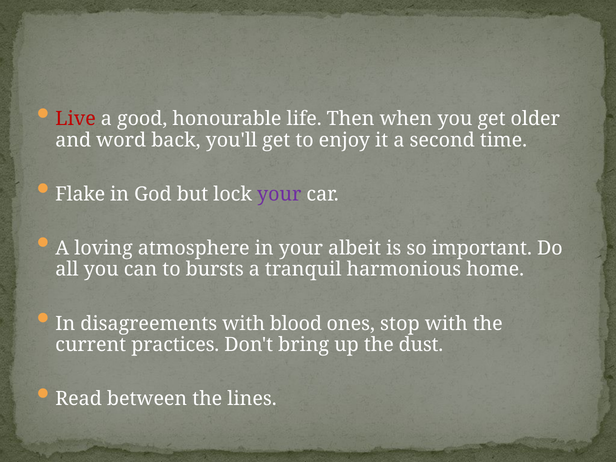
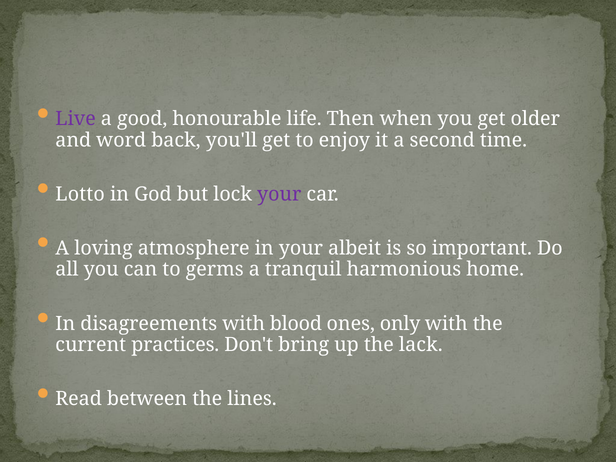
Live colour: red -> purple
Flake: Flake -> Lotto
bursts: bursts -> germs
stop: stop -> only
dust: dust -> lack
